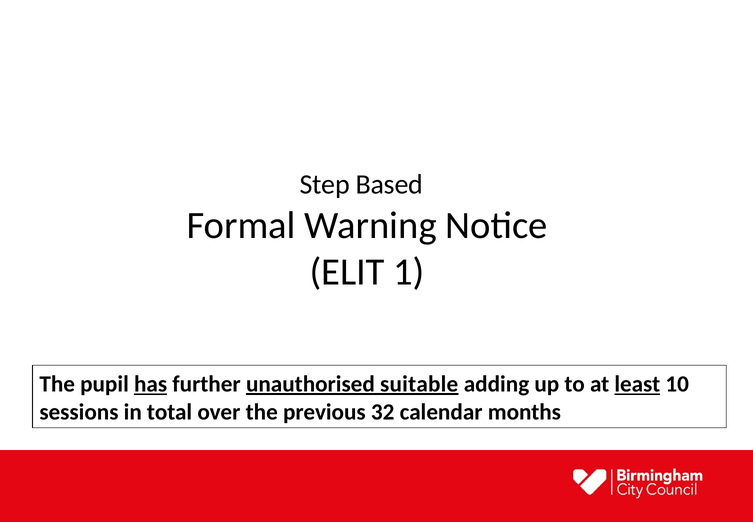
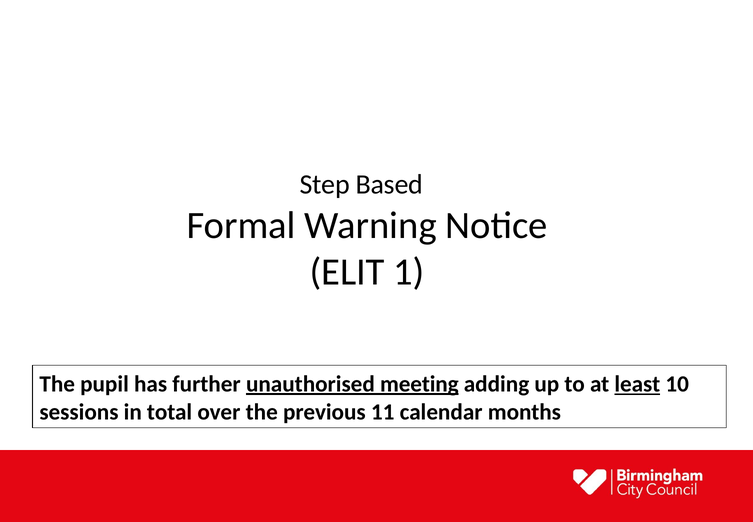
has underline: present -> none
suitable: suitable -> meeting
32: 32 -> 11
